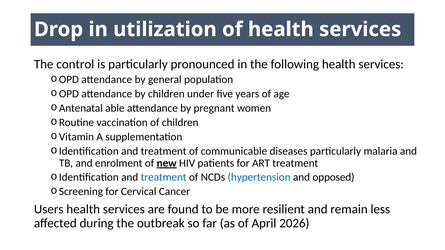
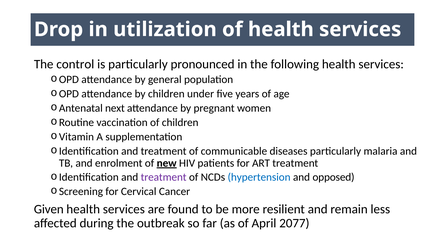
able: able -> next
treatment at (164, 178) colour: blue -> purple
Users: Users -> Given
2026: 2026 -> 2077
